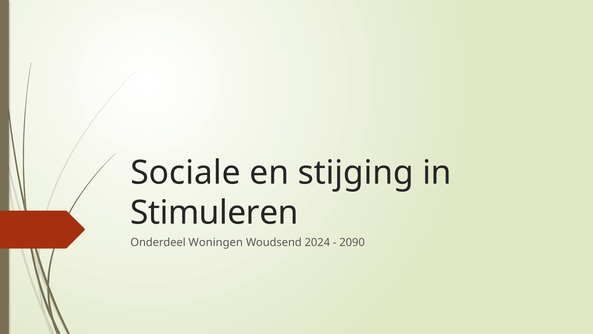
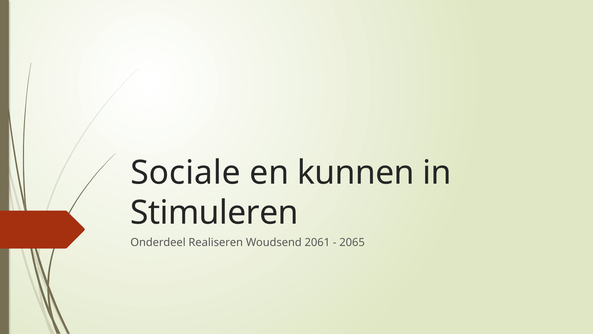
stijging: stijging -> kunnen
Woningen: Woningen -> Realiseren
2024: 2024 -> 2061
2090: 2090 -> 2065
